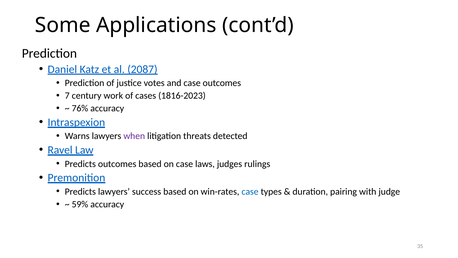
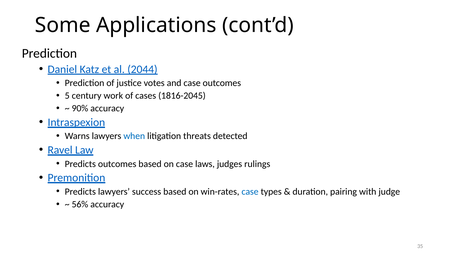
2087: 2087 -> 2044
7: 7 -> 5
1816-2023: 1816-2023 -> 1816-2045
76%: 76% -> 90%
when colour: purple -> blue
59%: 59% -> 56%
